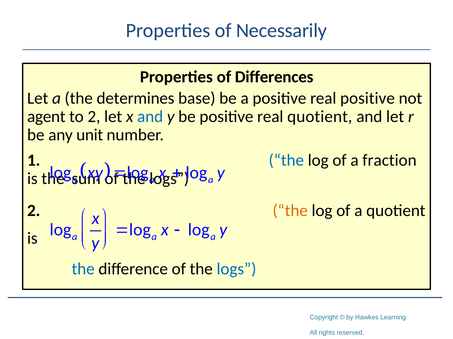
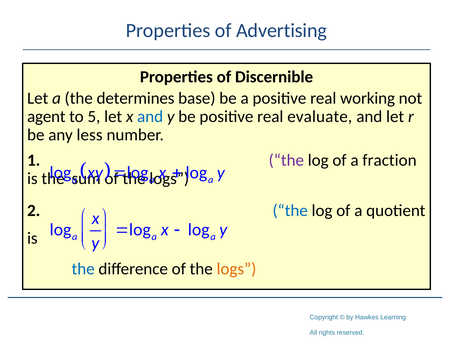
Necessarily: Necessarily -> Advertising
Differences: Differences -> Discernible
real positive: positive -> working
to 2: 2 -> 5
real quotient: quotient -> evaluate
unit: unit -> less
the at (286, 160) colour: blue -> purple
the at (290, 211) colour: orange -> blue
logs at (236, 270) colour: blue -> orange
